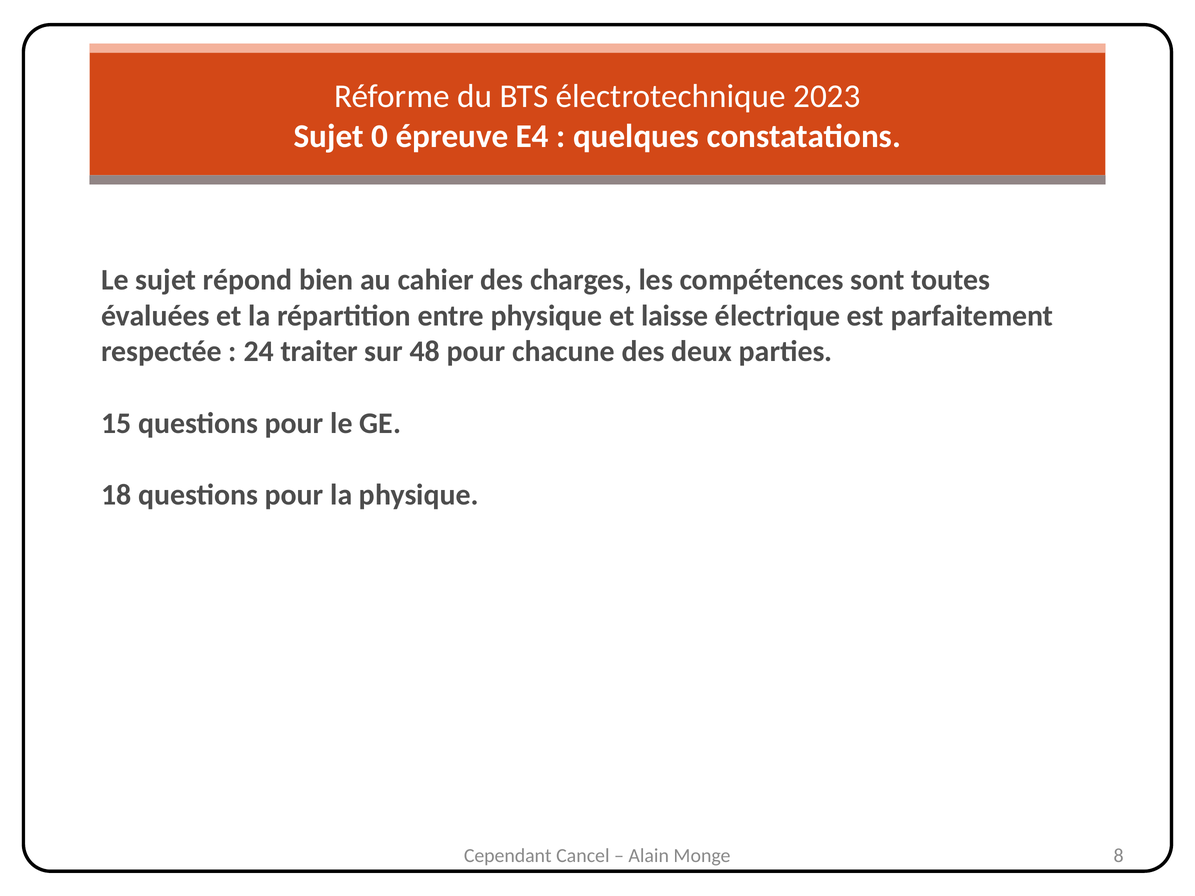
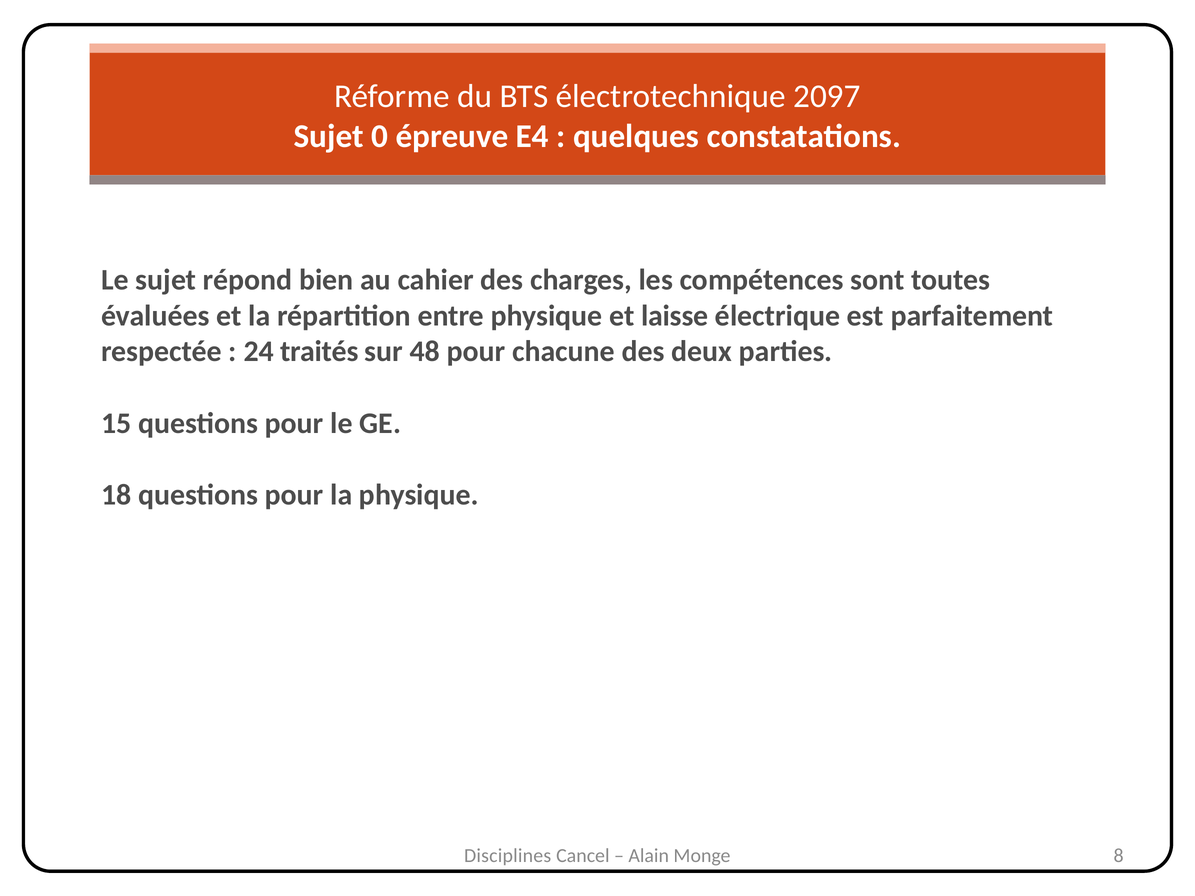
2023: 2023 -> 2097
traiter: traiter -> traités
Cependant: Cependant -> Disciplines
